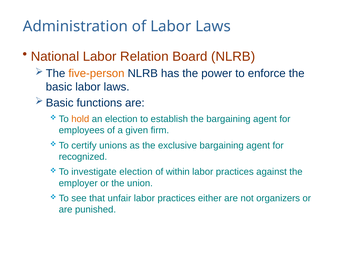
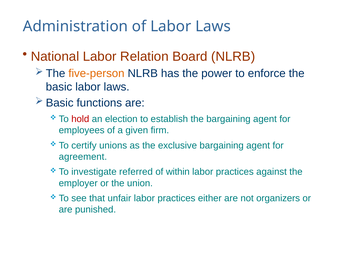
hold colour: orange -> red
recognized: recognized -> agreement
investigate election: election -> referred
